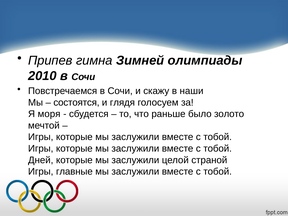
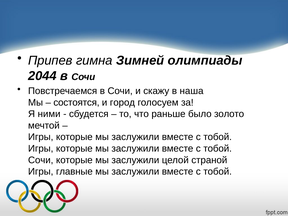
2010: 2010 -> 2044
наши: наши -> наша
глядя: глядя -> город
моря: моря -> ними
Дней at (41, 160): Дней -> Сочи
